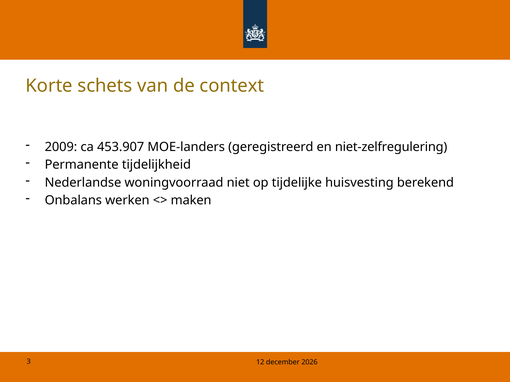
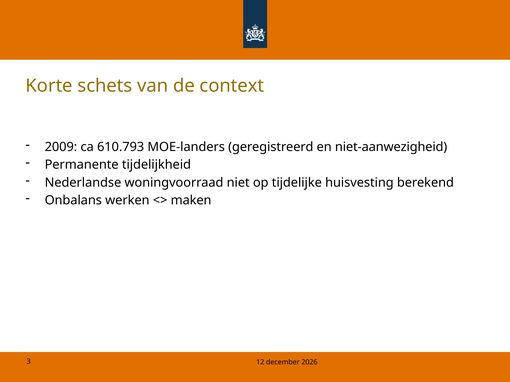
453.907: 453.907 -> 610.793
niet-zelfregulering: niet-zelfregulering -> niet-aanwezigheid
